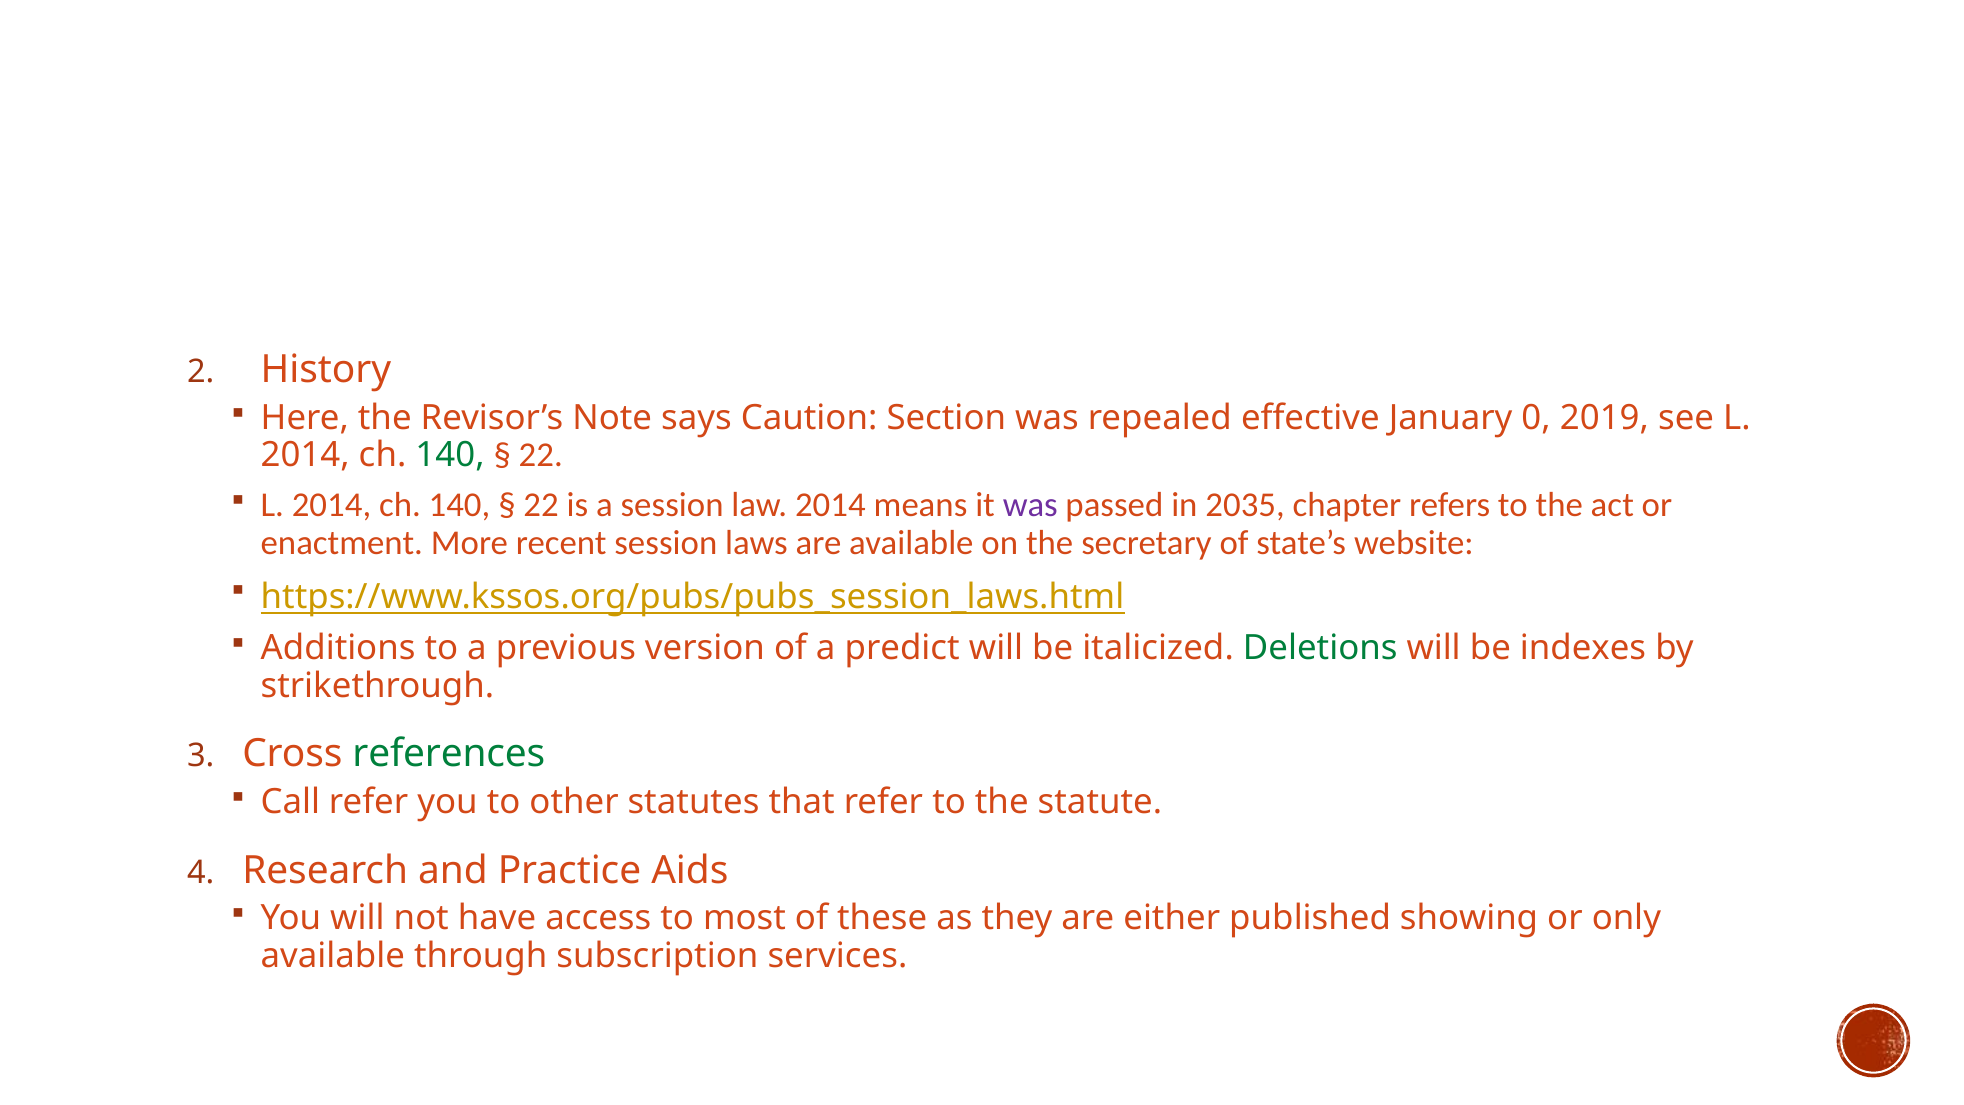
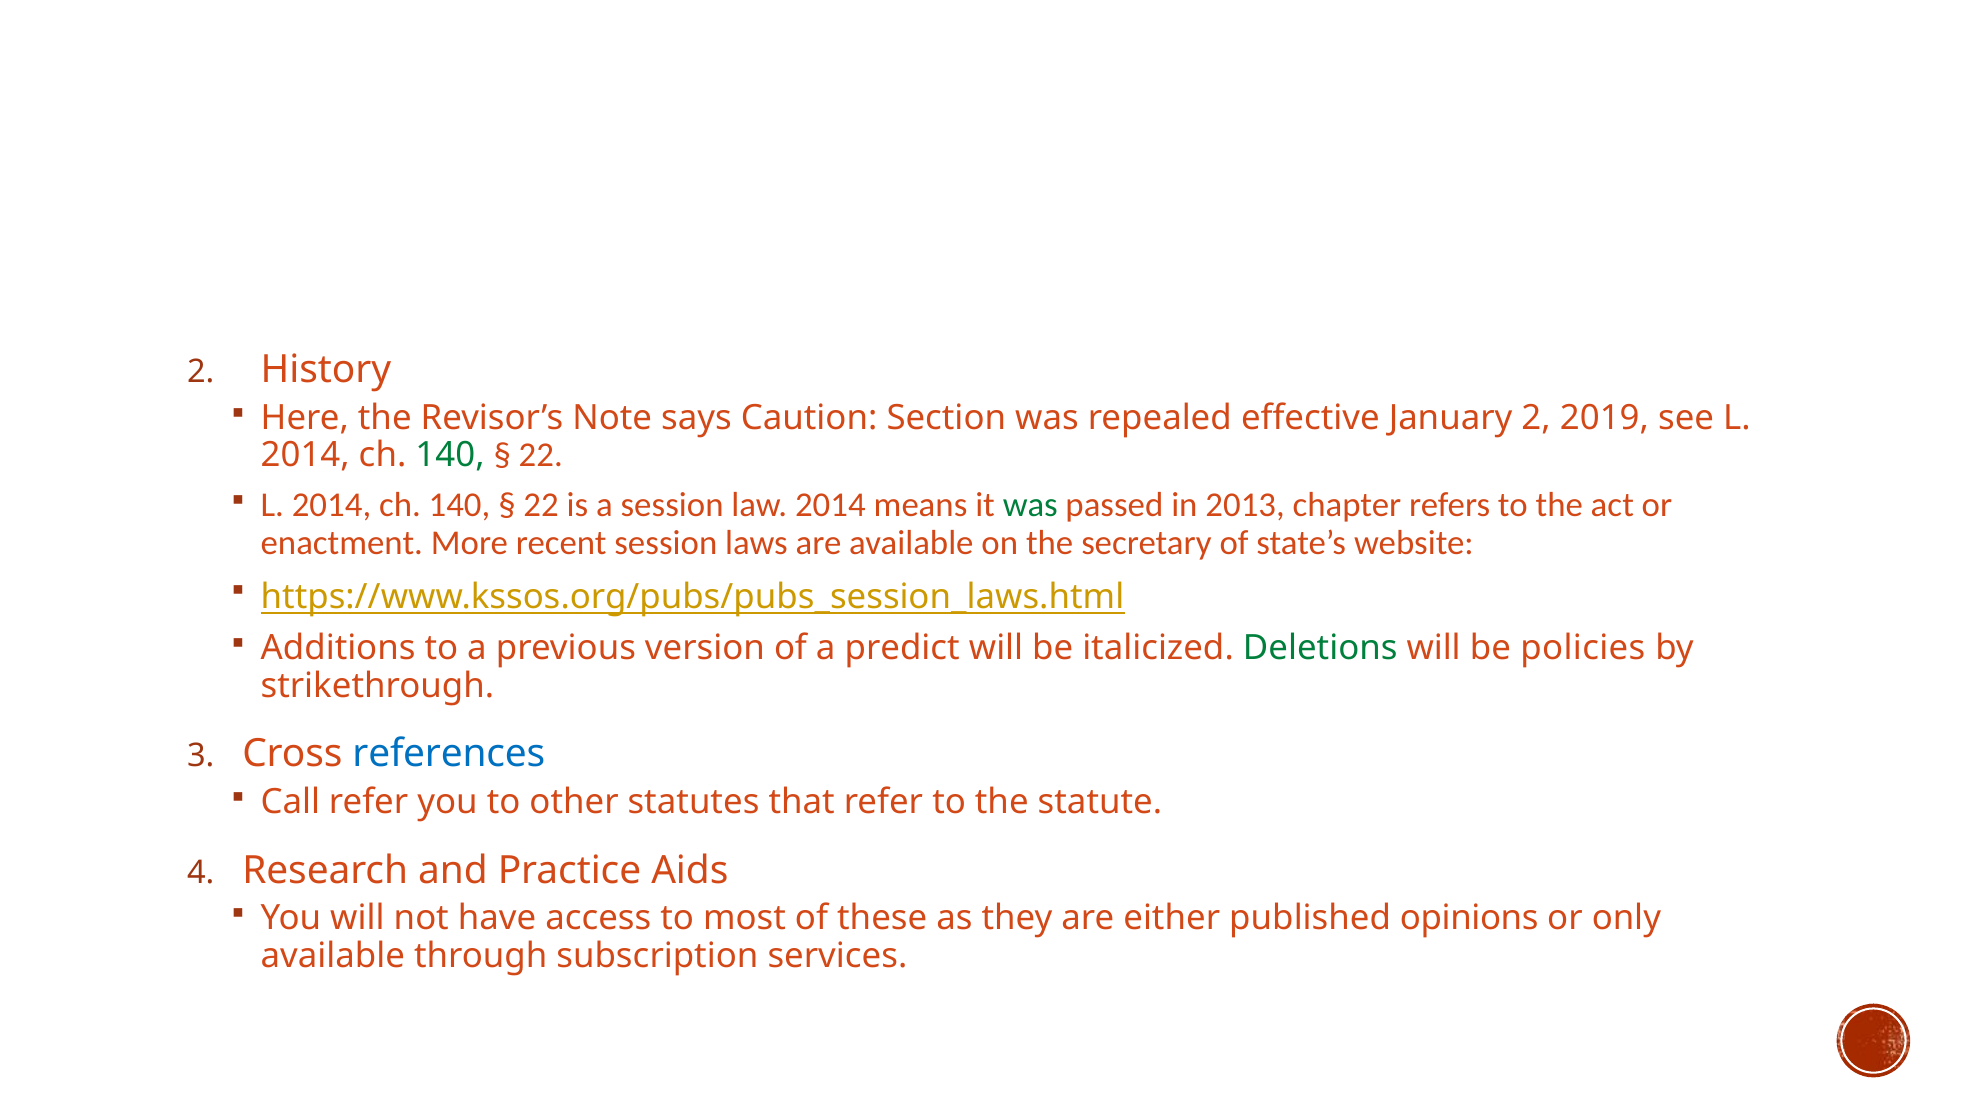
January 0: 0 -> 2
was at (1030, 505) colour: purple -> green
2035: 2035 -> 2013
indexes: indexes -> policies
references colour: green -> blue
showing: showing -> opinions
